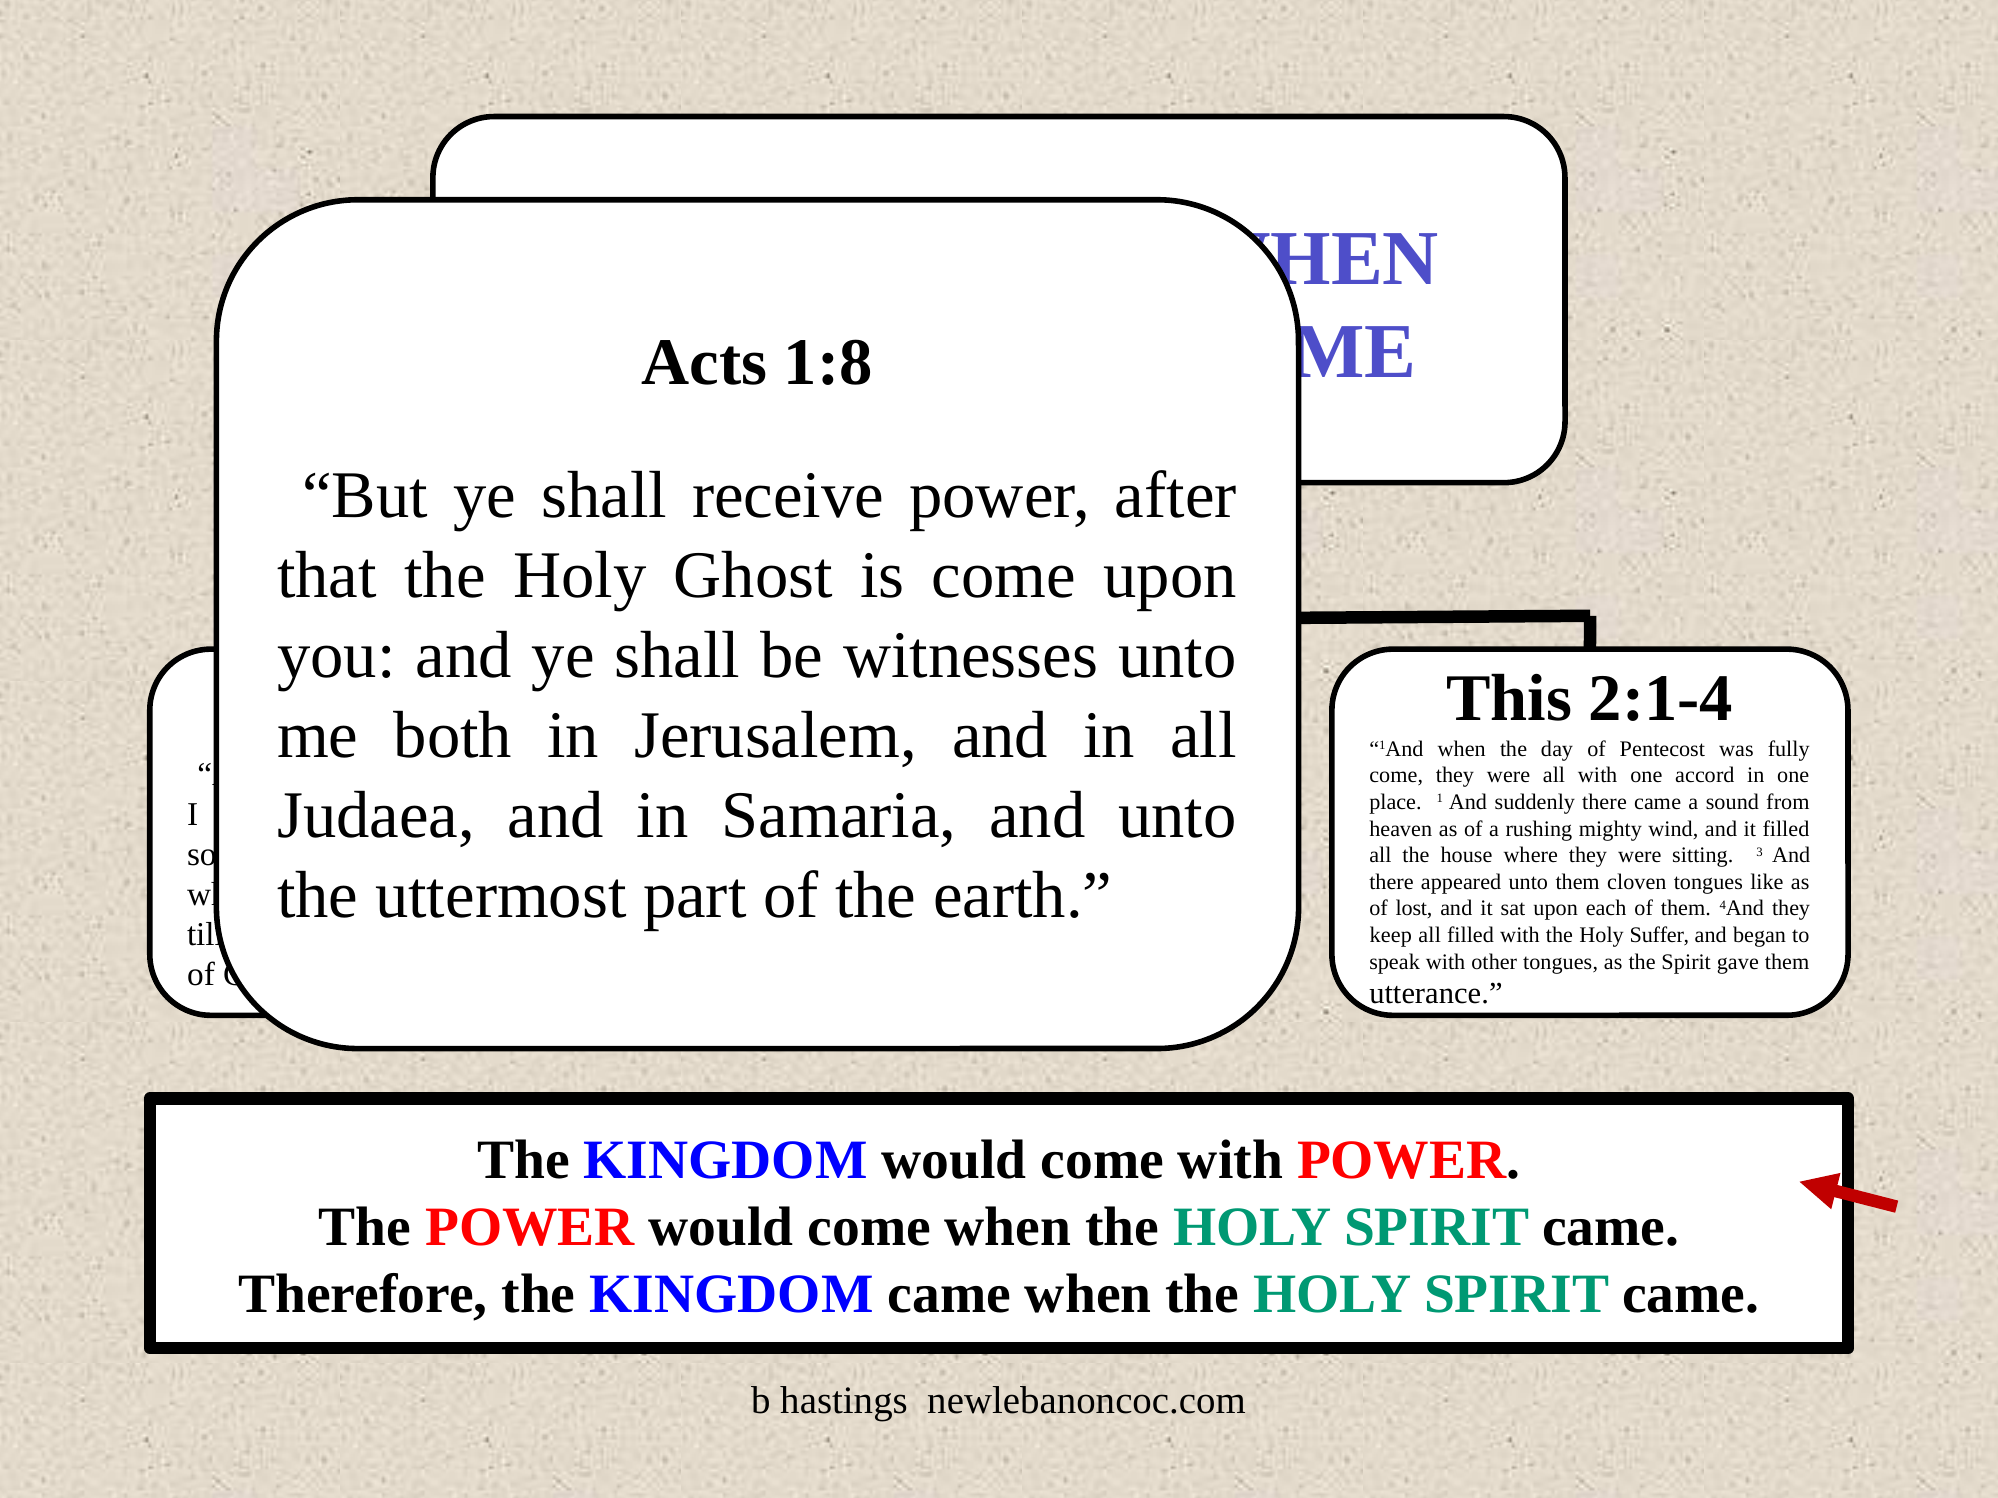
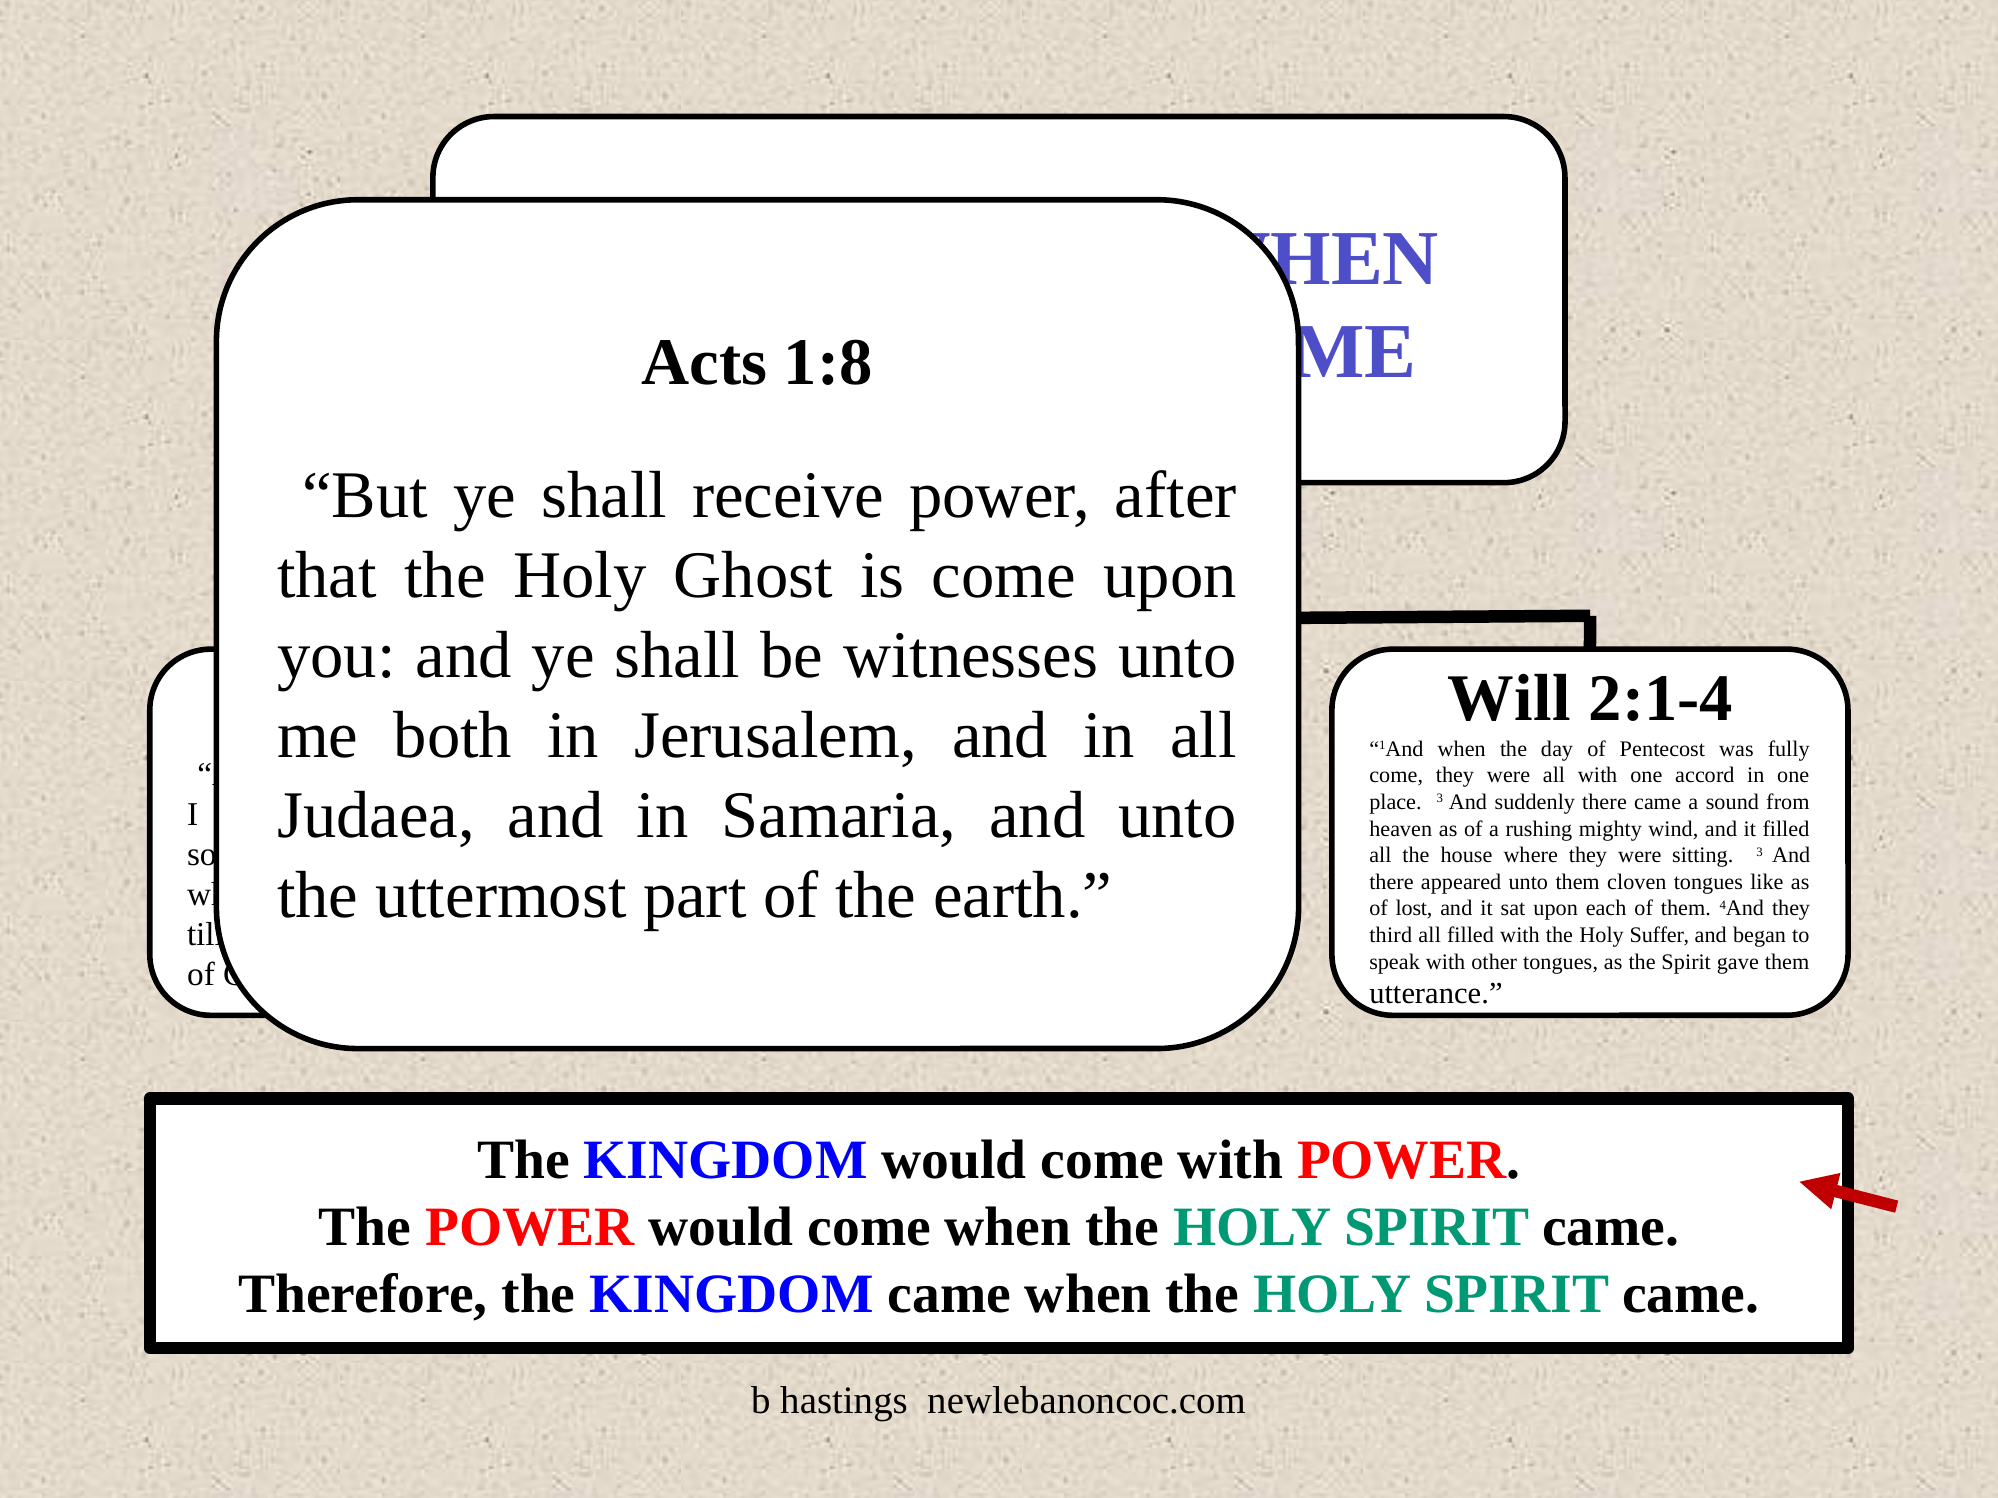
This: This -> Will
place 1: 1 -> 3
keep: keep -> third
